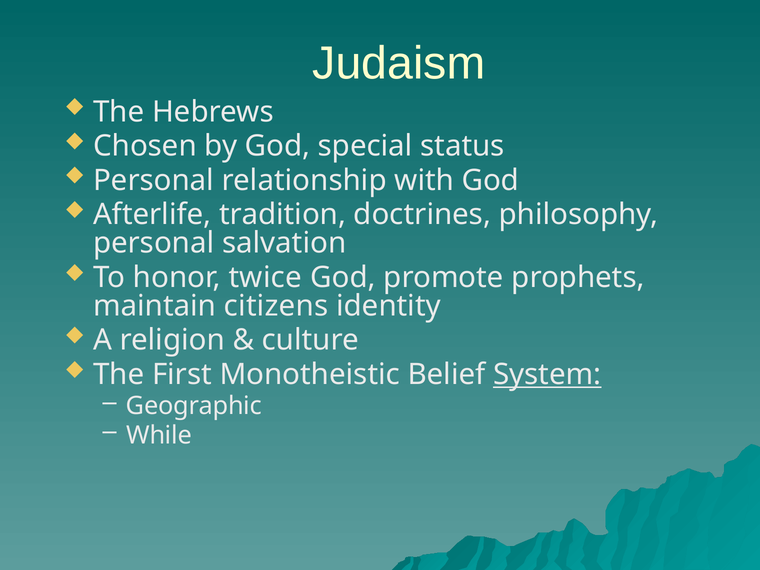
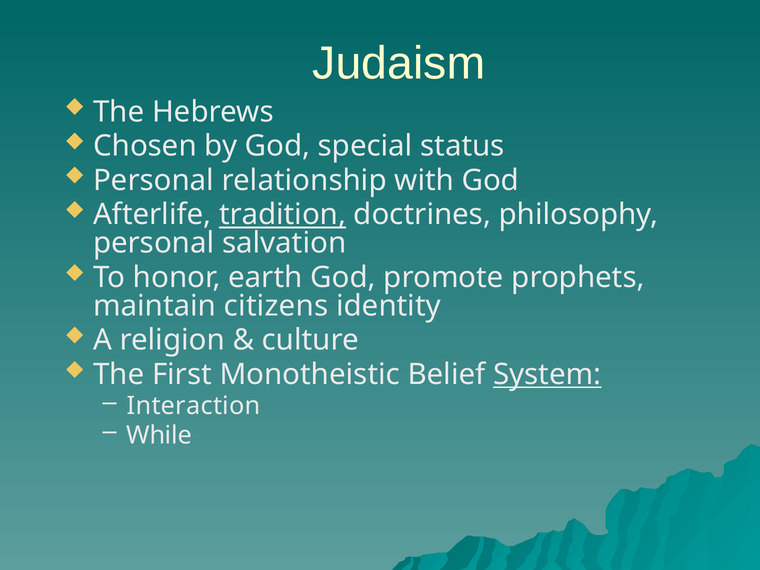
tradition underline: none -> present
twice: twice -> earth
Geographic: Geographic -> Interaction
